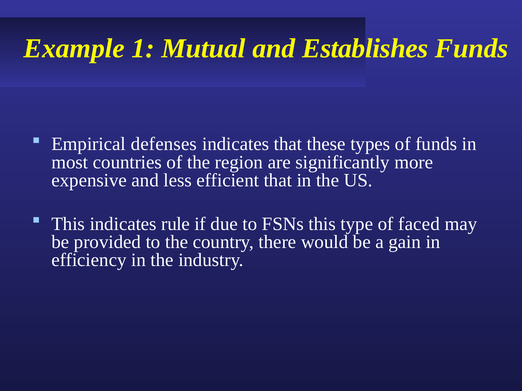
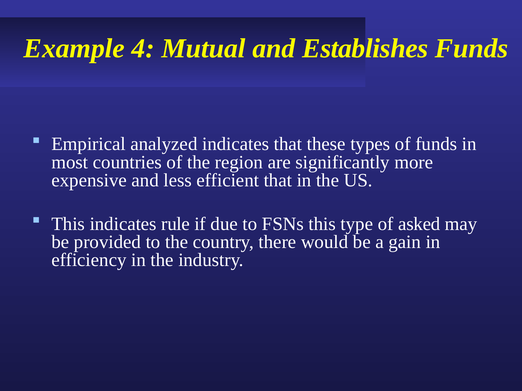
1: 1 -> 4
defenses: defenses -> analyzed
faced: faced -> asked
